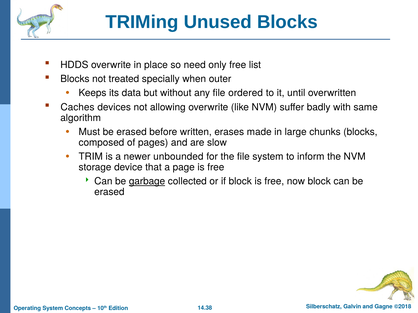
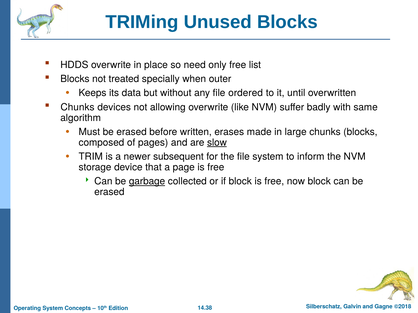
Caches at (78, 107): Caches -> Chunks
slow underline: none -> present
unbounded: unbounded -> subsequent
